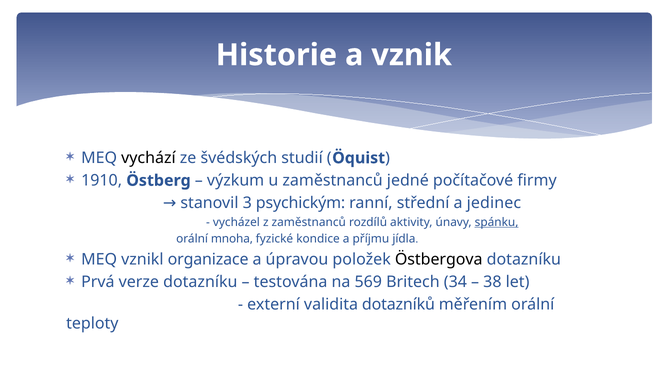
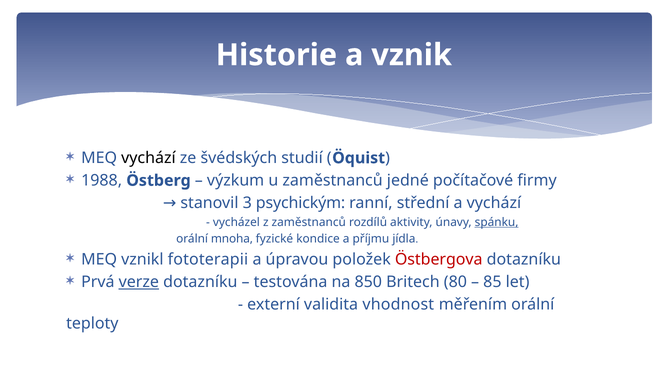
1910: 1910 -> 1988
a jedinec: jedinec -> vychází
organizace: organizace -> fototerapii
Östbergova colour: black -> red
verze underline: none -> present
569: 569 -> 850
34: 34 -> 80
38: 38 -> 85
dotazníků: dotazníků -> vhodnost
